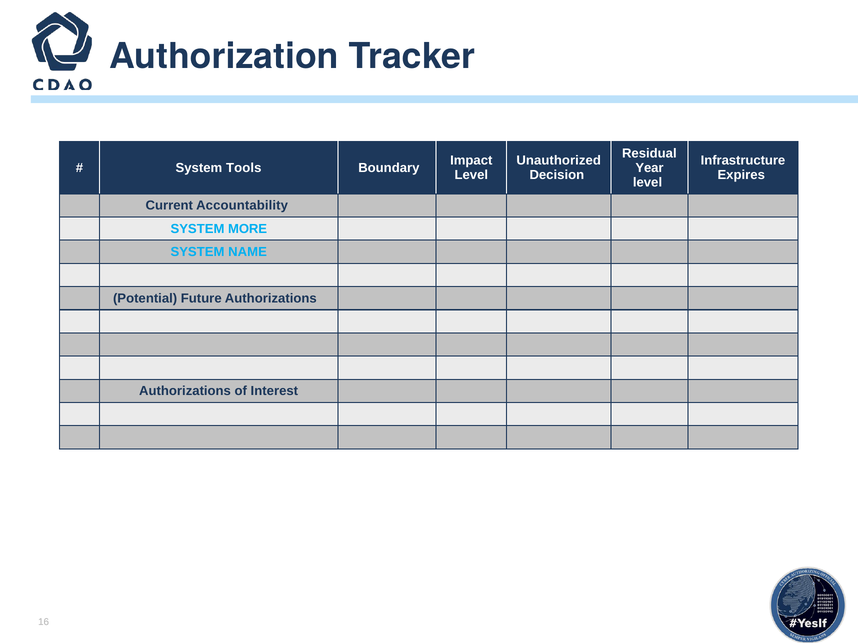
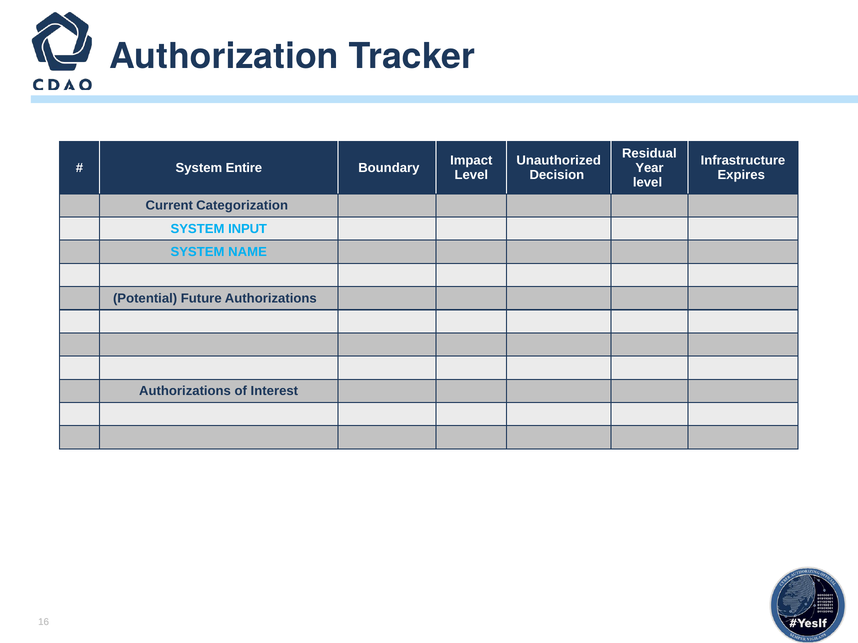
Tools: Tools -> Entire
Accountability: Accountability -> Categorization
MORE: MORE -> INPUT
